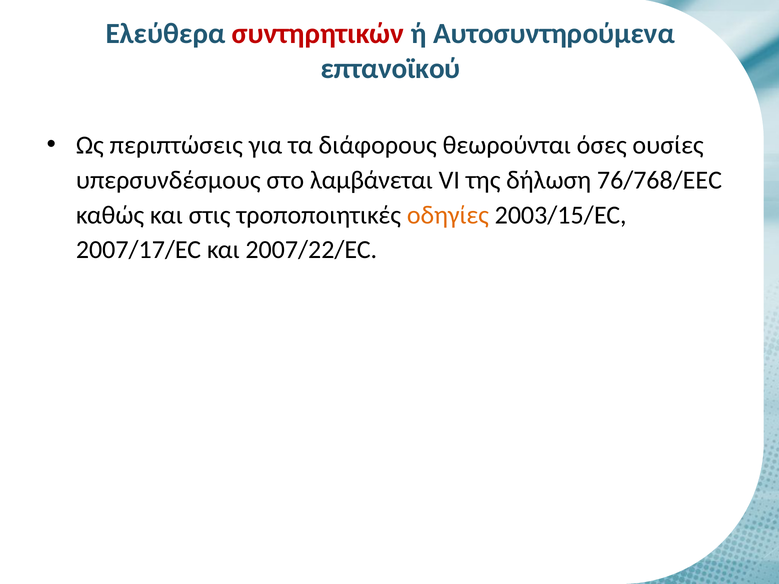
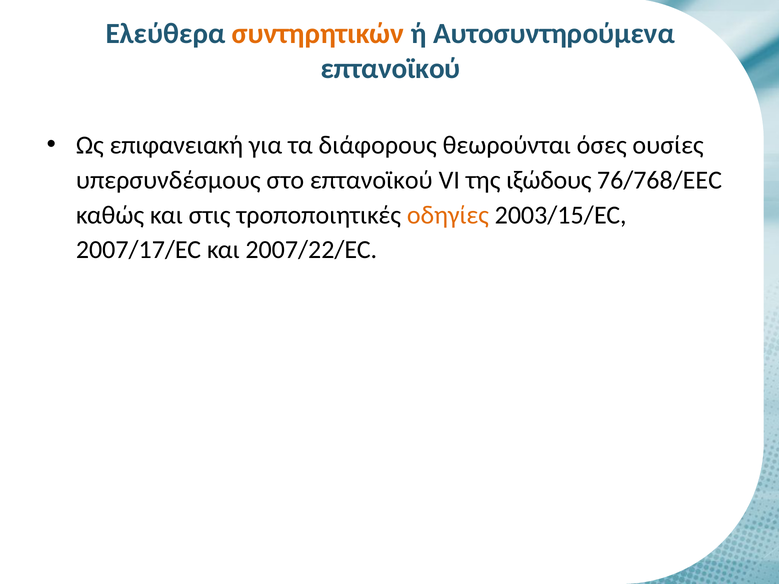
συντηρητικών colour: red -> orange
περιπτώσεις: περιπτώσεις -> επιφανειακή
στο λαμβάνεται: λαμβάνεται -> επτανοϊκού
δήλωση: δήλωση -> ιξώδους
